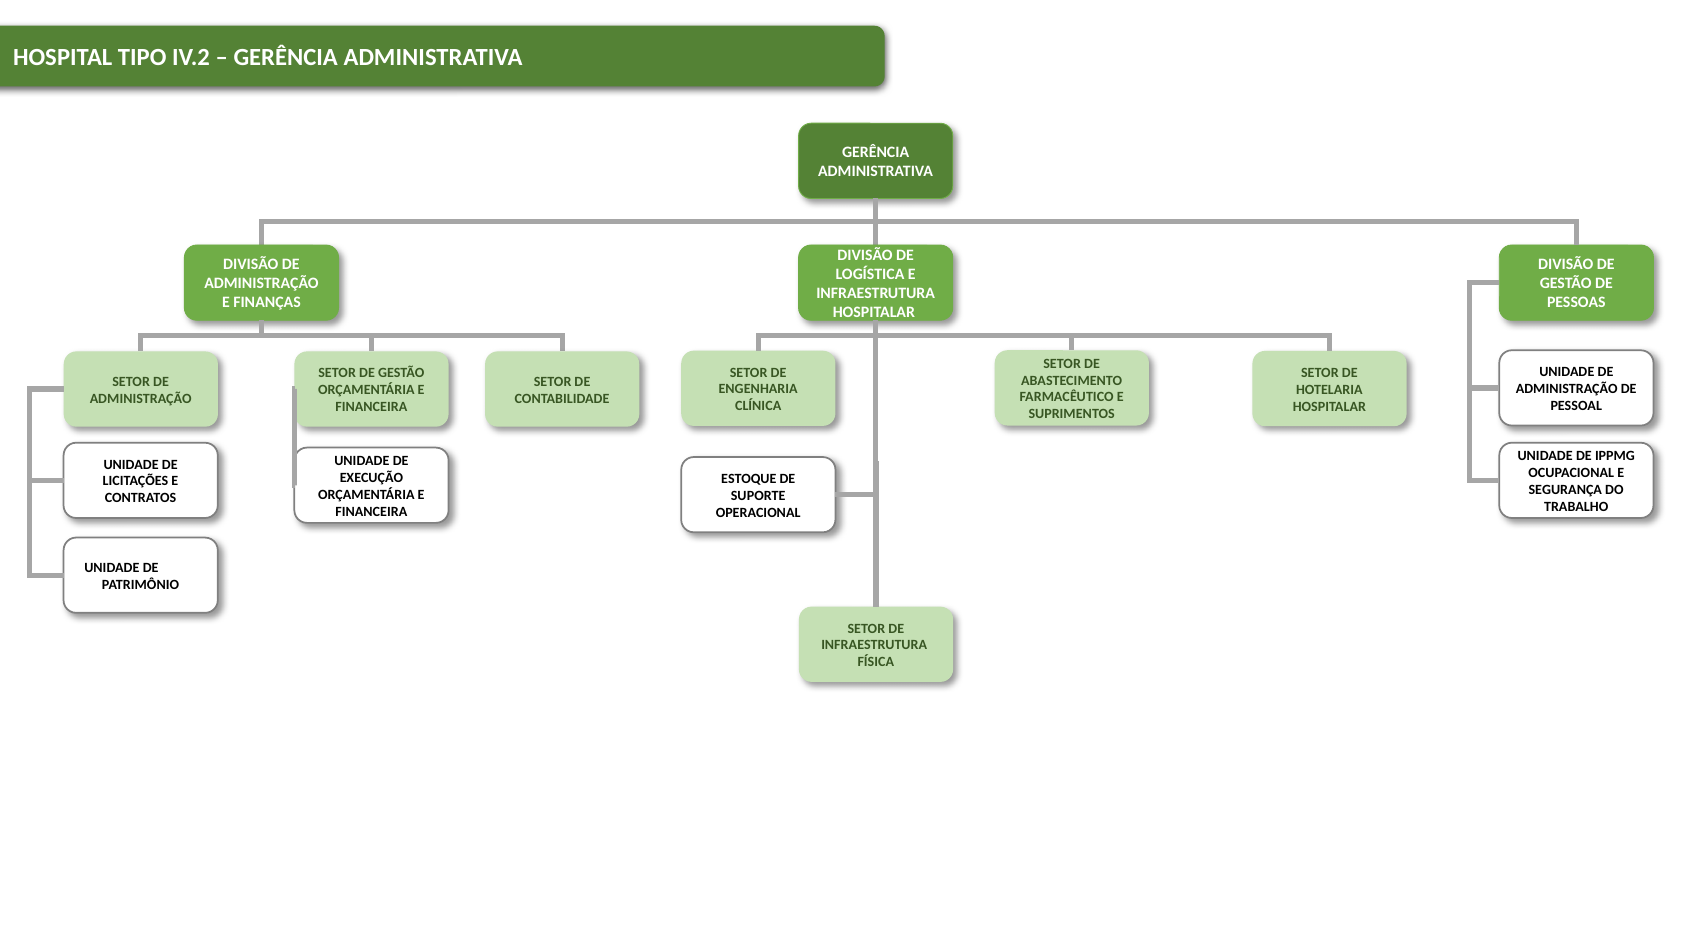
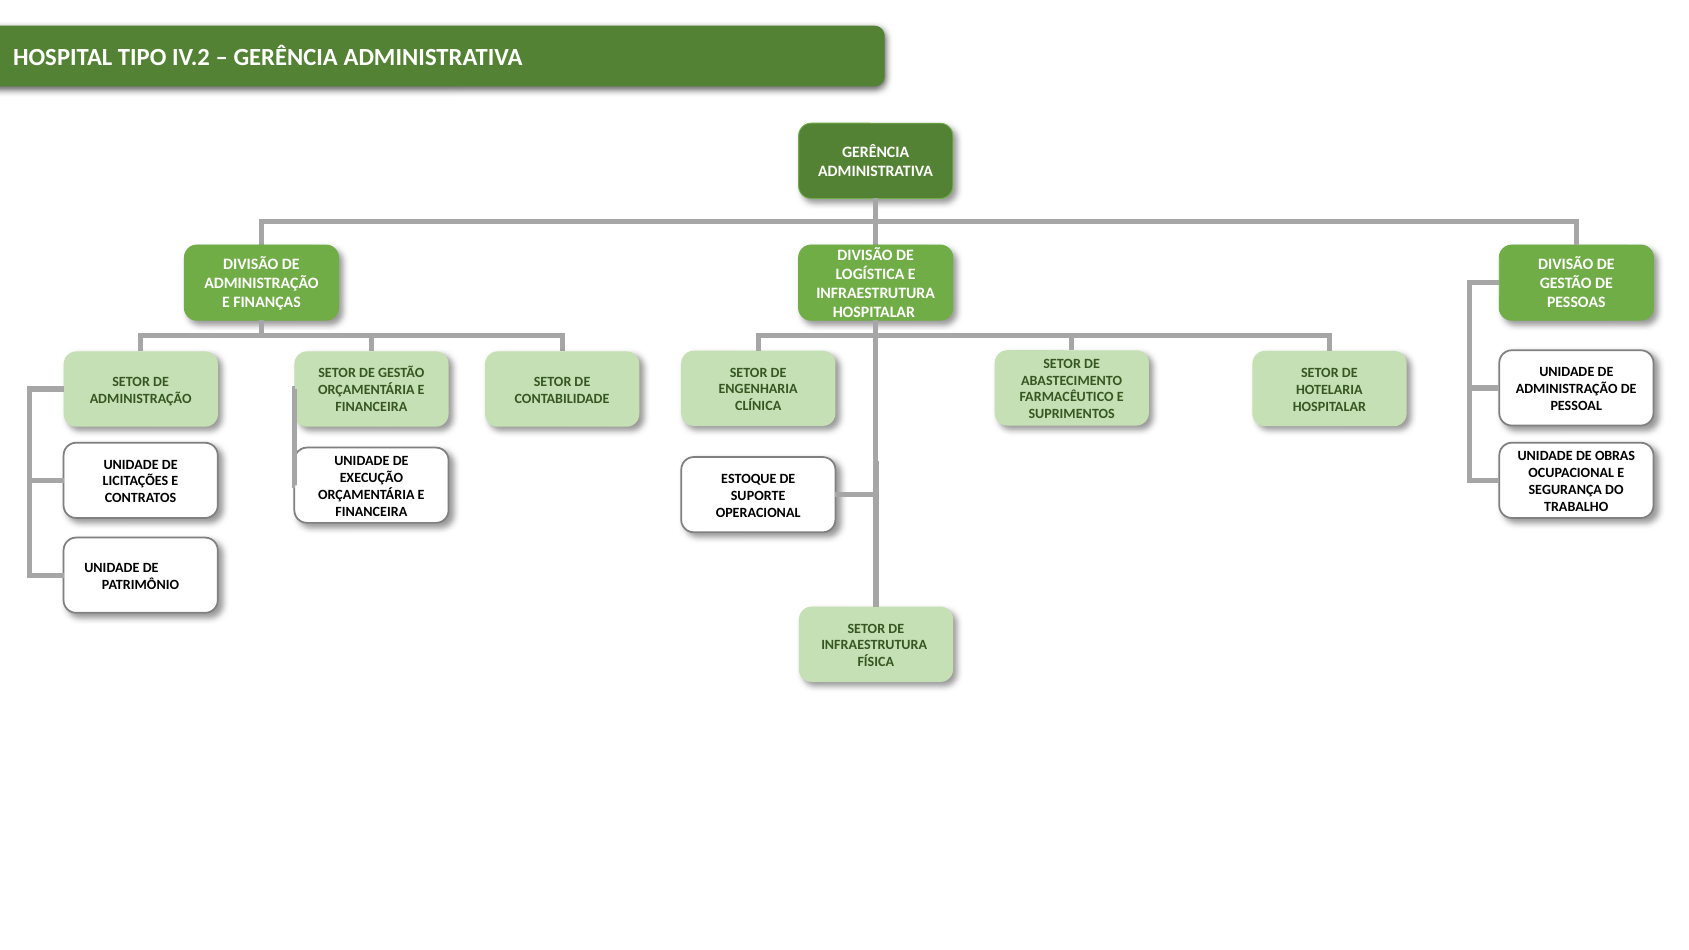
IPPMG: IPPMG -> OBRAS
